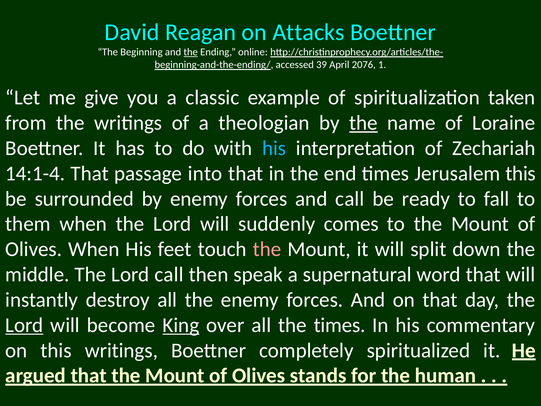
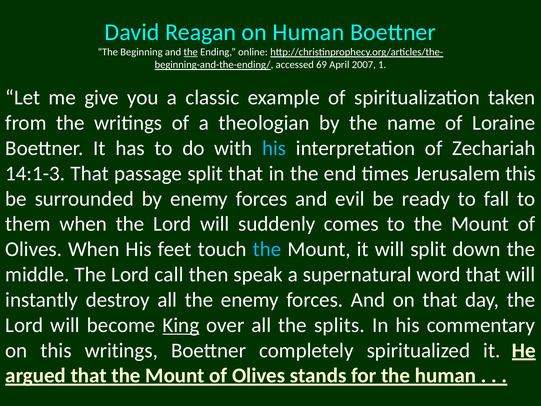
on Attacks: Attacks -> Human
39: 39 -> 69
2076: 2076 -> 2007
the at (363, 123) underline: present -> none
14:1-4: 14:1-4 -> 14:1-3
passage into: into -> split
and call: call -> evil
the at (267, 249) colour: pink -> light blue
Lord at (24, 325) underline: present -> none
the times: times -> splits
